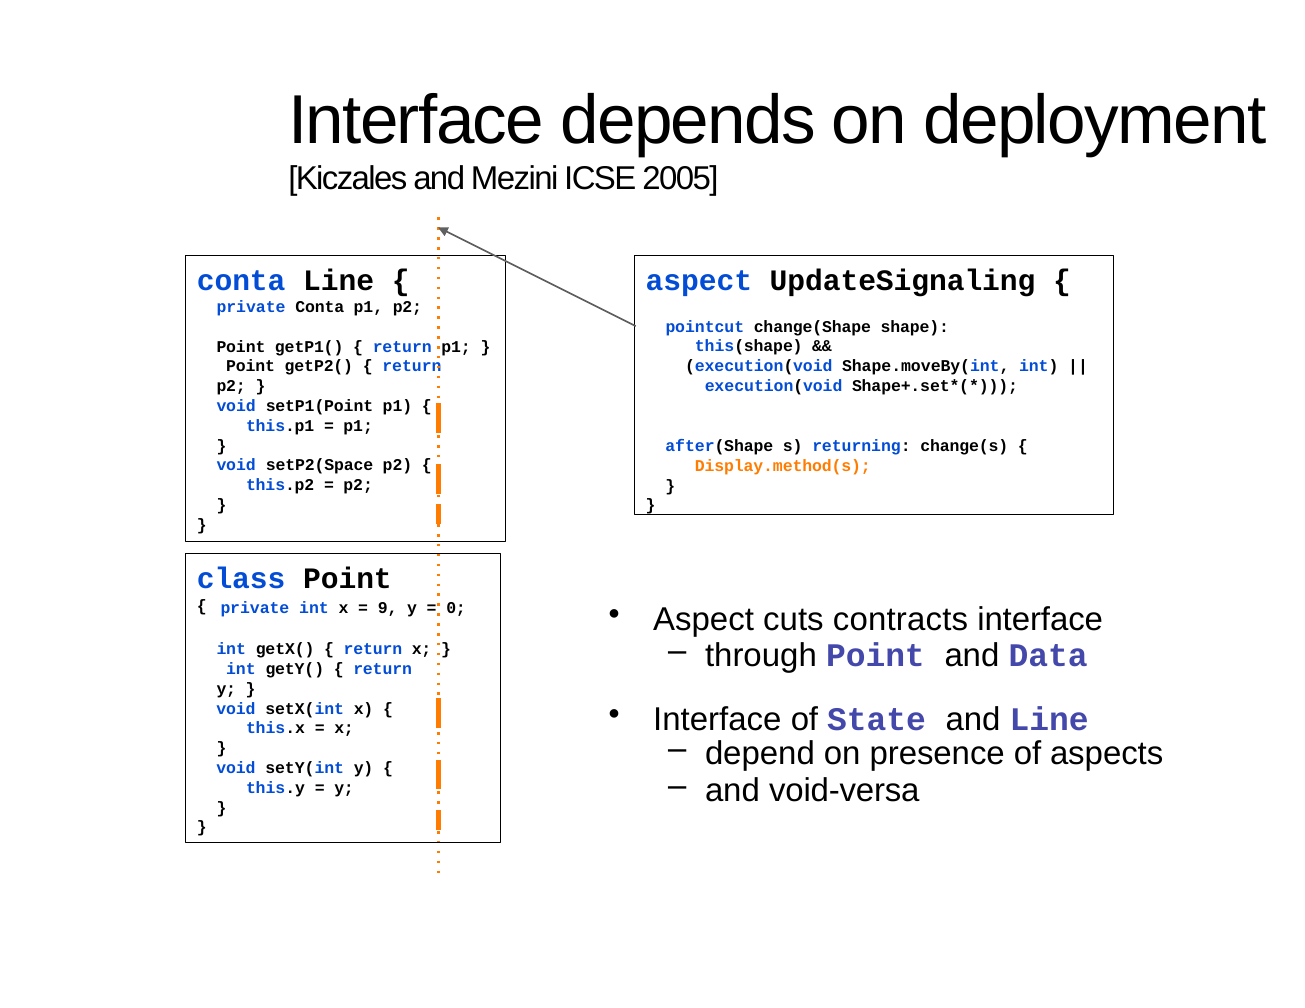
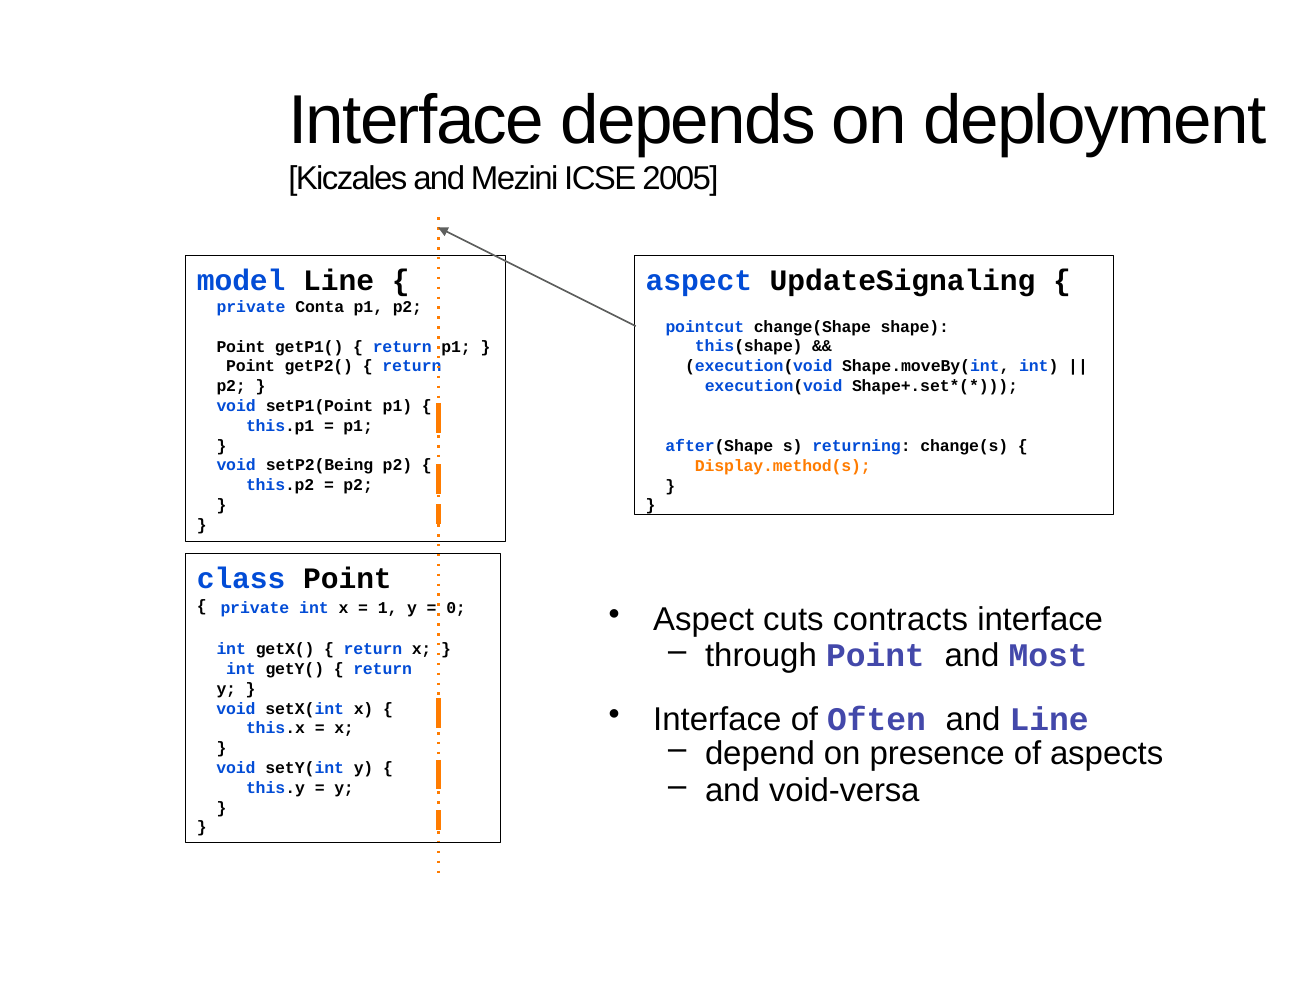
conta at (241, 281): conta -> model
setP2(Space: setP2(Space -> setP2(Being
9: 9 -> 1
Data: Data -> Most
State: State -> Often
